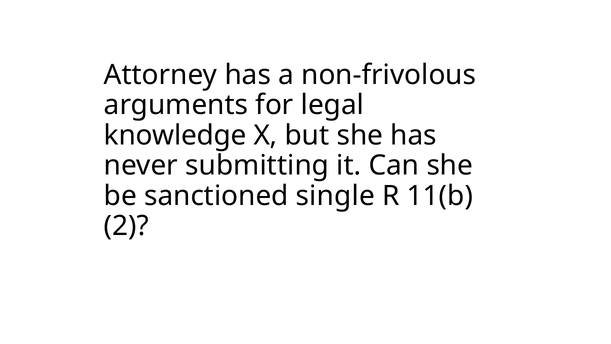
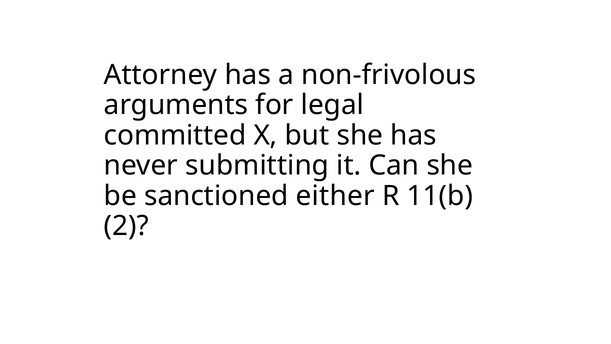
knowledge: knowledge -> committed
single: single -> either
